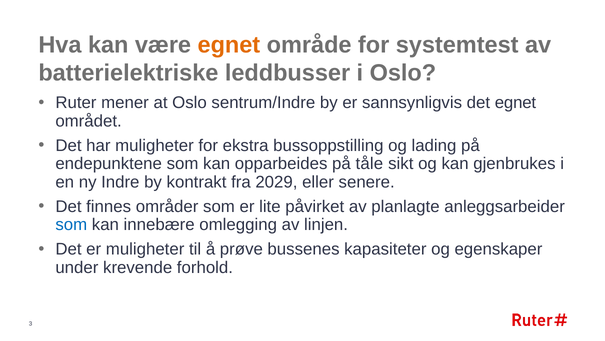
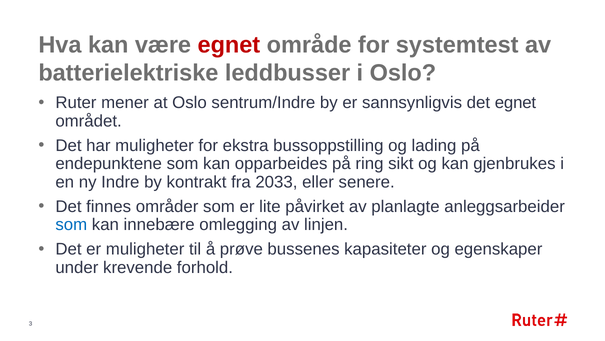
egnet at (229, 45) colour: orange -> red
tåle: tåle -> ring
2029: 2029 -> 2033
